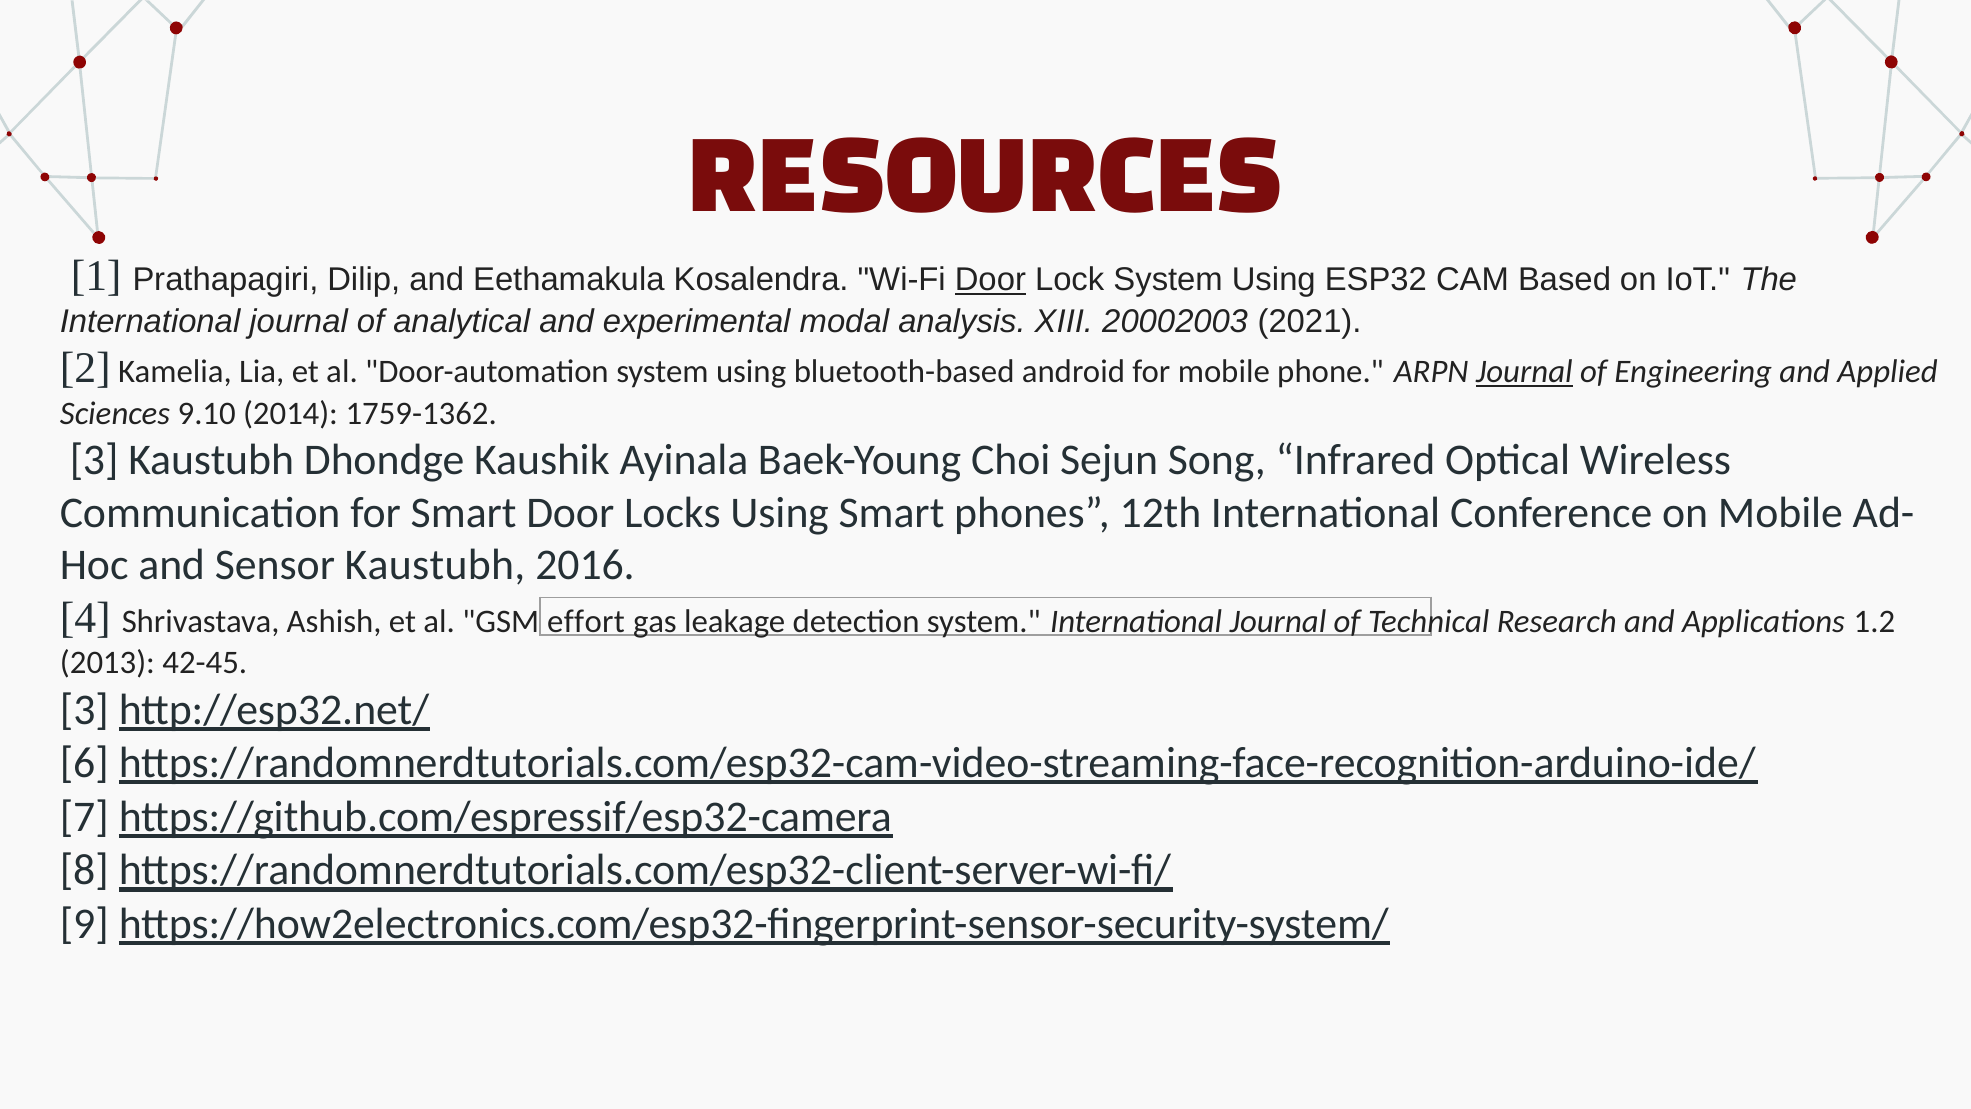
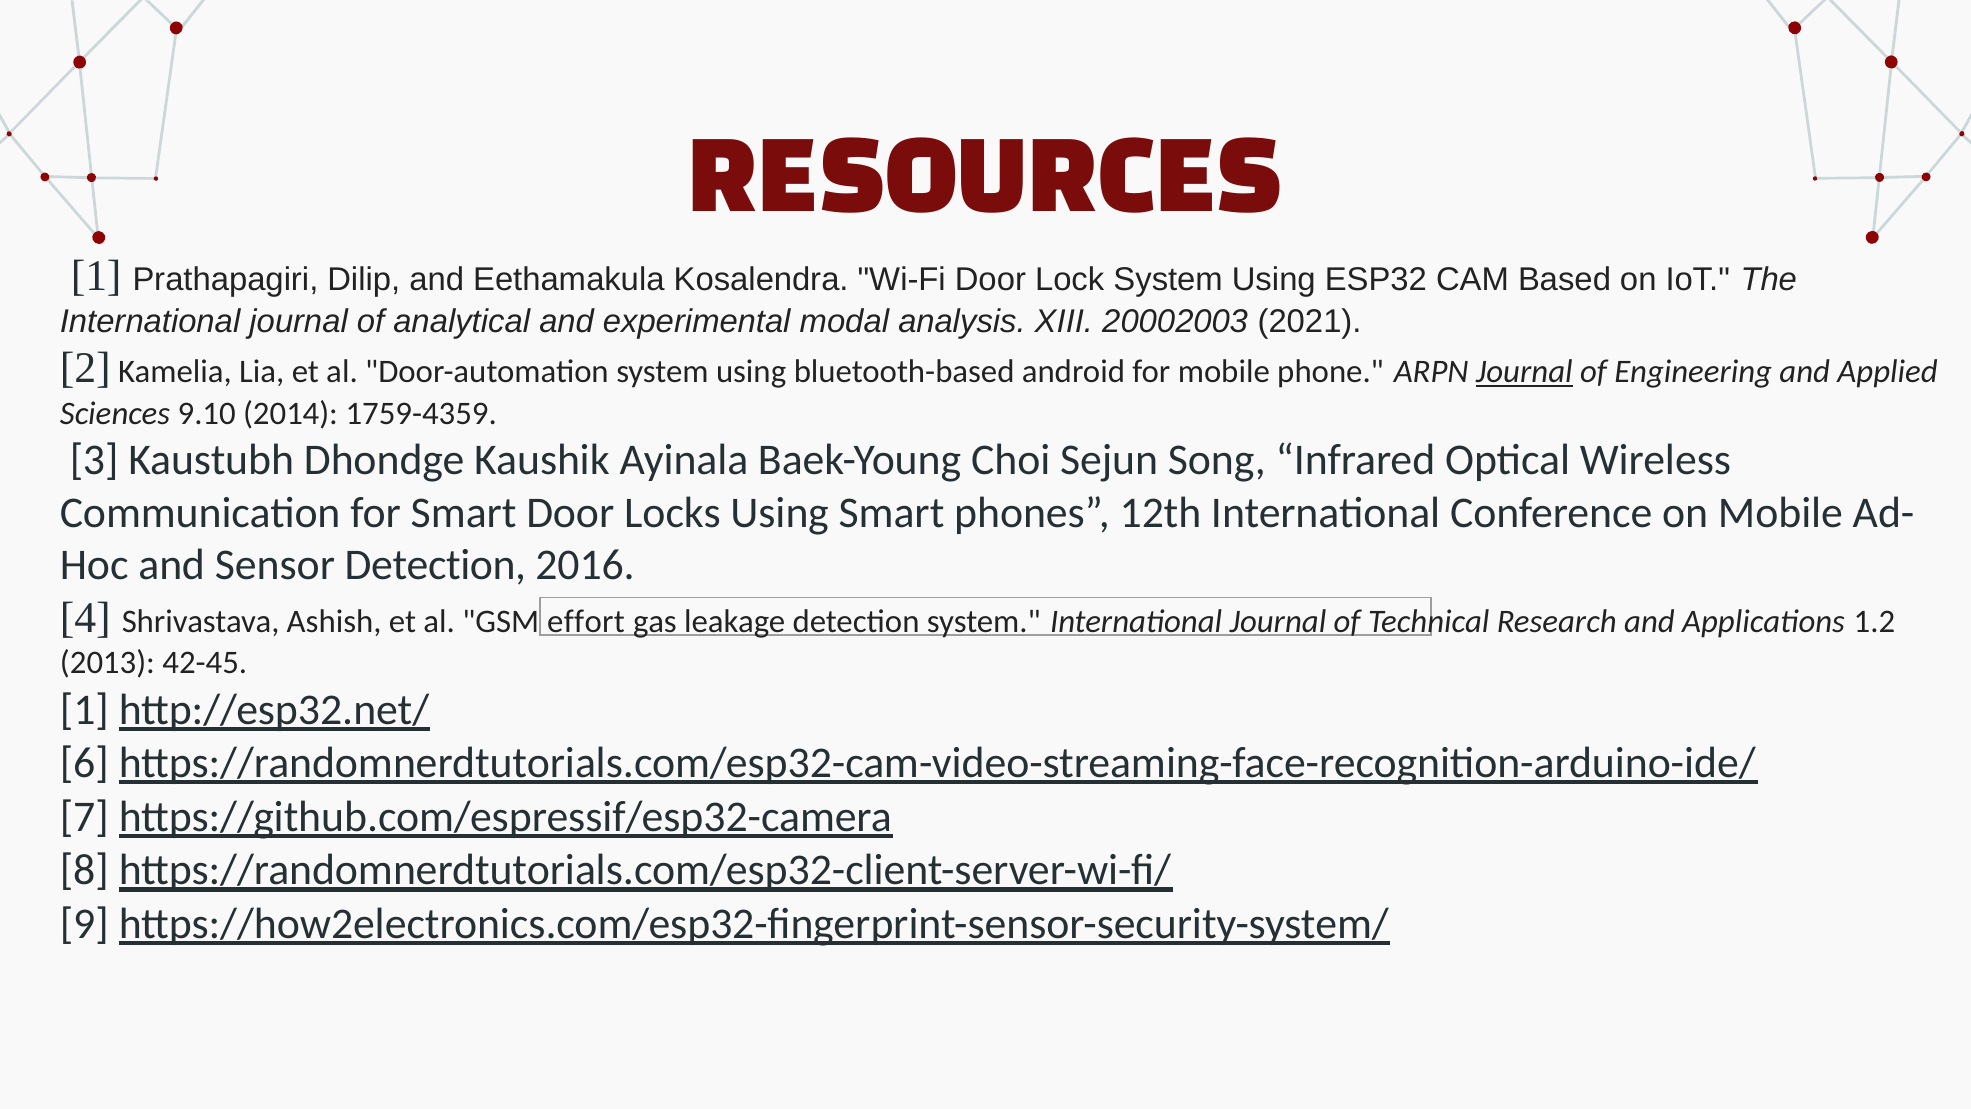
Door at (990, 280) underline: present -> none
1759-1362: 1759-1362 -> 1759-4359
Sensor Kaustubh: Kaustubh -> Detection
3 at (84, 709): 3 -> 1
